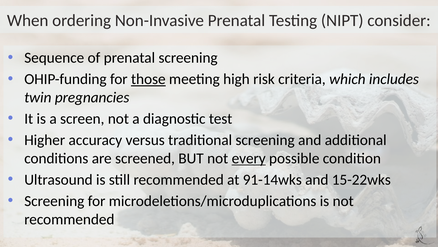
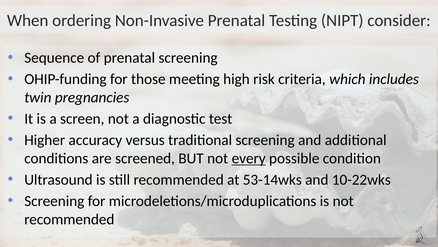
those underline: present -> none
91-14wks: 91-14wks -> 53-14wks
15-22wks: 15-22wks -> 10-22wks
